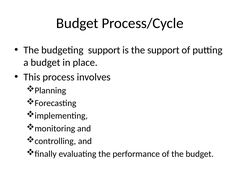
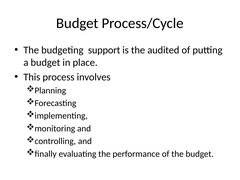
the support: support -> audited
